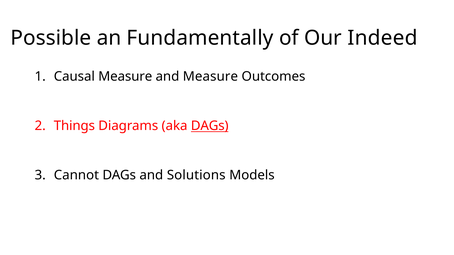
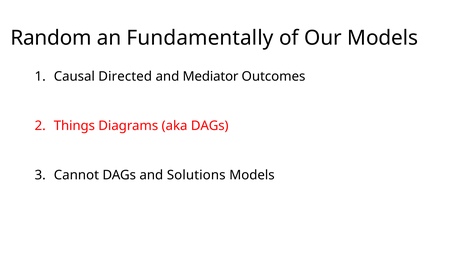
Possible: Possible -> Random
Our Indeed: Indeed -> Models
Causal Measure: Measure -> Directed
and Measure: Measure -> Mediator
DAGs at (210, 126) underline: present -> none
